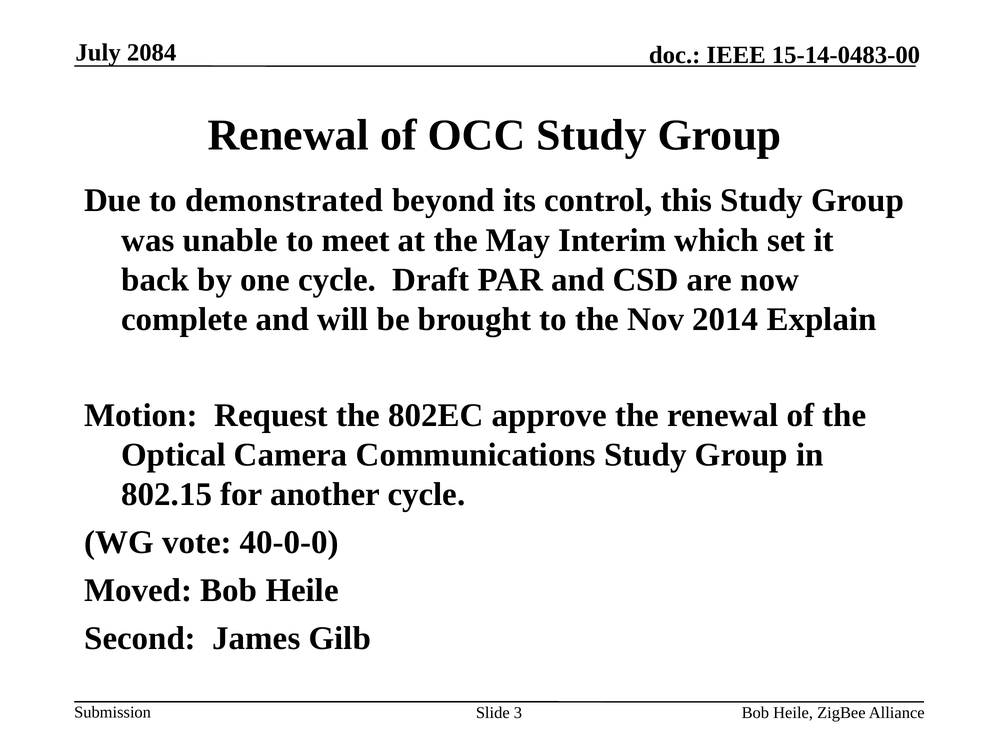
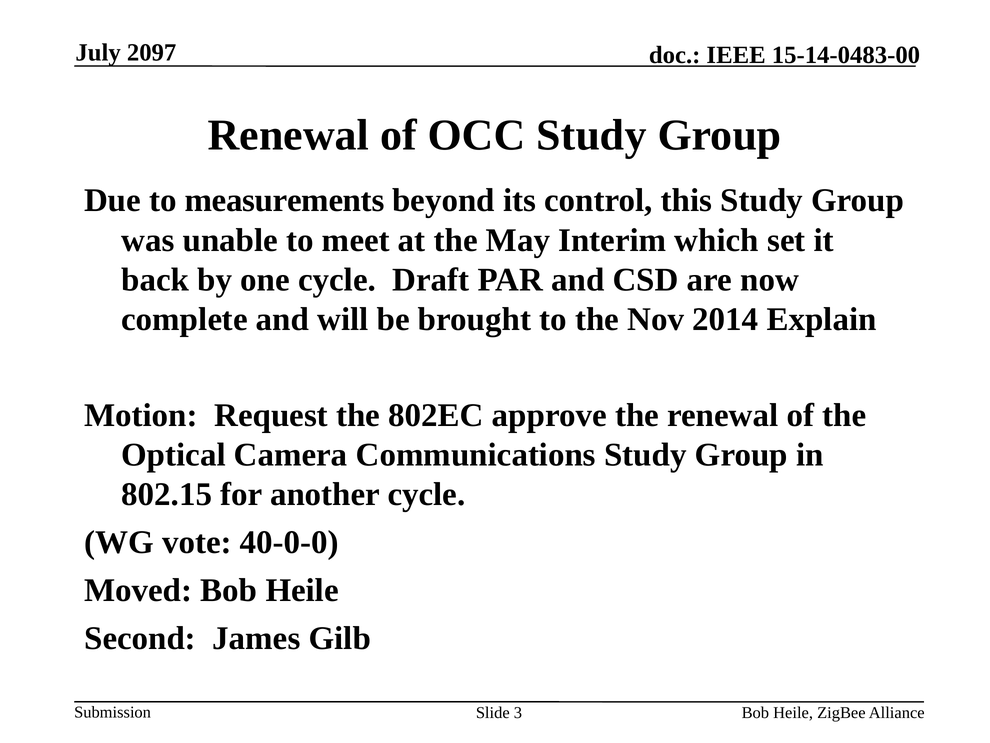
2084: 2084 -> 2097
demonstrated: demonstrated -> measurements
